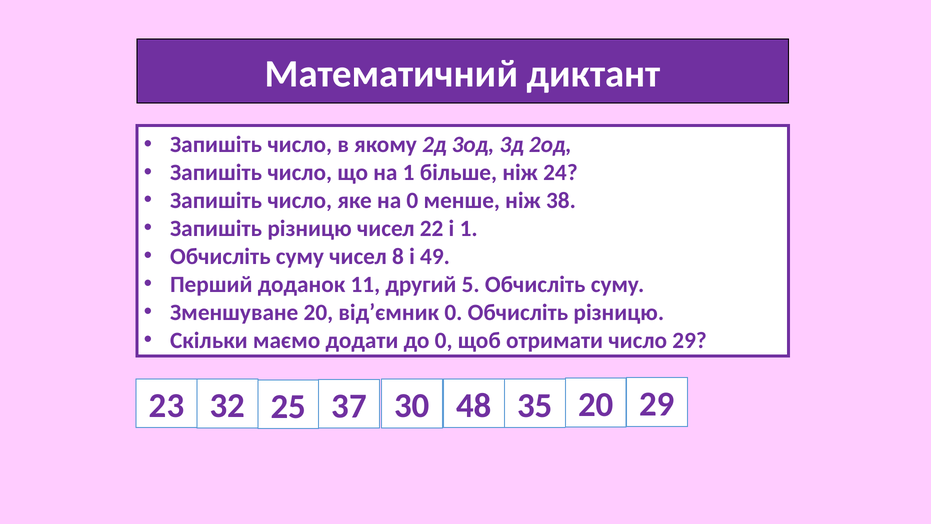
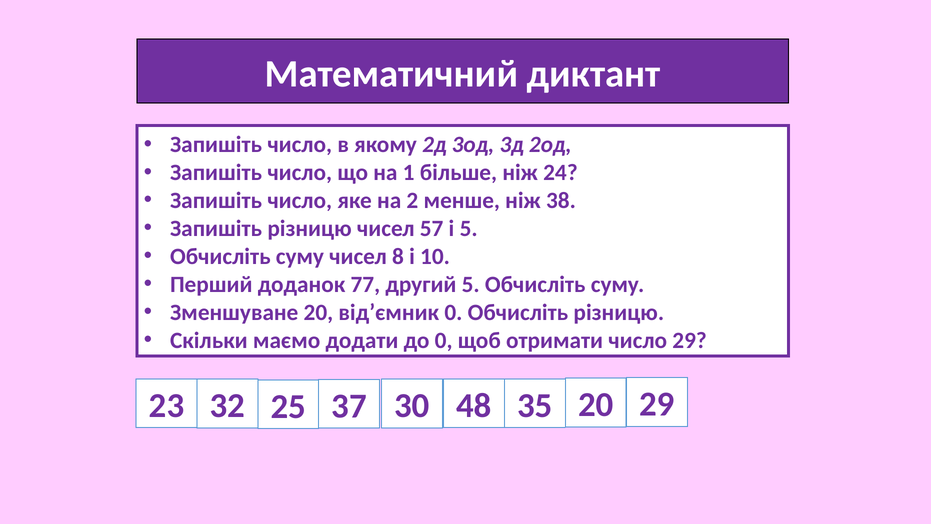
на 0: 0 -> 2
22: 22 -> 57
і 1: 1 -> 5
49: 49 -> 10
11: 11 -> 77
